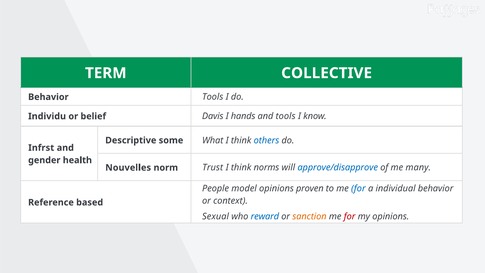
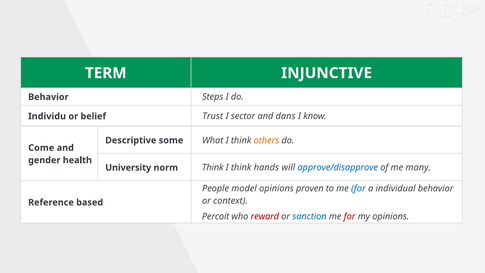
COLLECTIVE: COLLECTIVE -> INJUNCTIVE
Behavior Tools: Tools -> Steps
Davis: Davis -> Trust
hands: hands -> sector
and tools: tools -> dans
others colour: blue -> orange
Infrst: Infrst -> Come
Nouvelles: Nouvelles -> University
norm Trust: Trust -> Think
norms: norms -> hands
Sexual: Sexual -> Percoit
reward colour: blue -> red
sanction colour: orange -> blue
